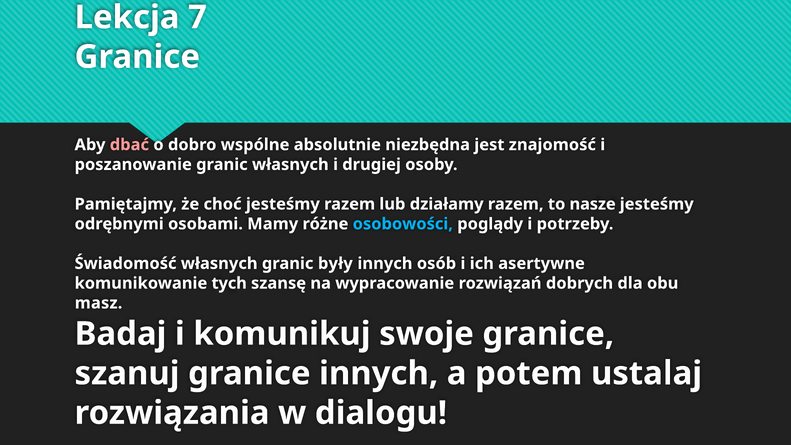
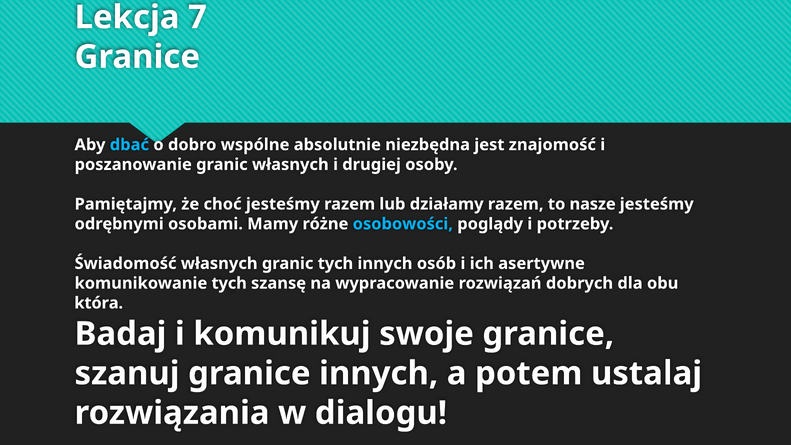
dbać colour: pink -> light blue
granic były: były -> tych
masz: masz -> która
